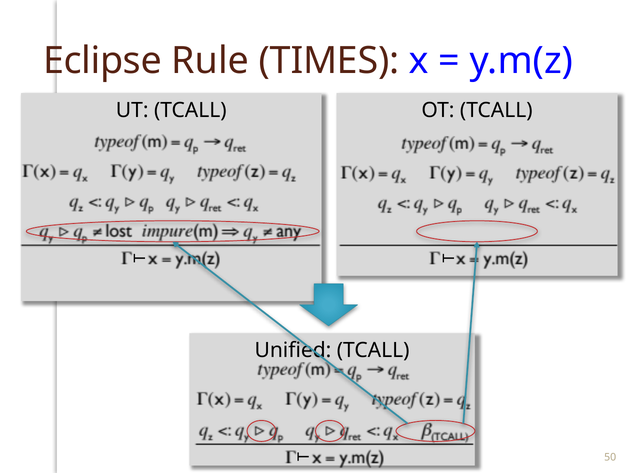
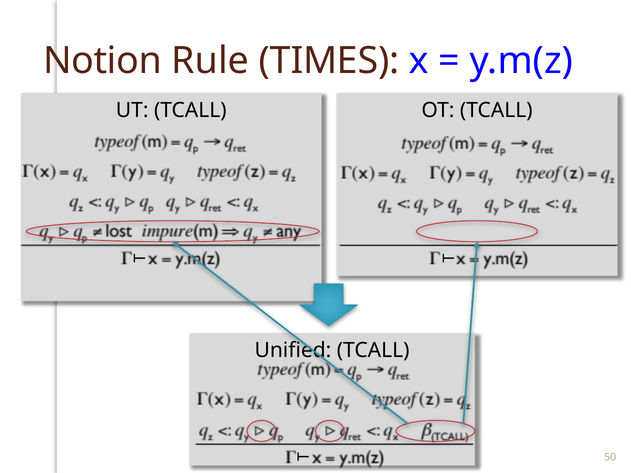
Eclipse: Eclipse -> Notion
